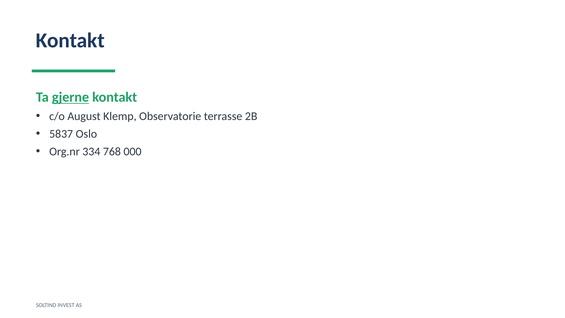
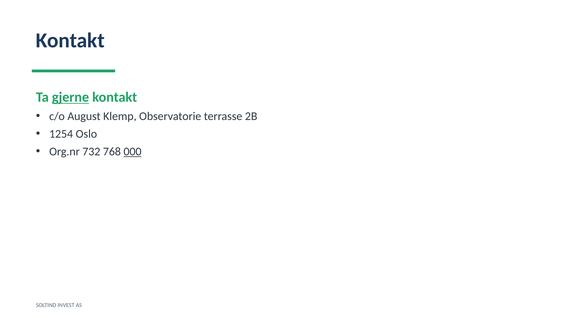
5837: 5837 -> 1254
334: 334 -> 732
000 underline: none -> present
